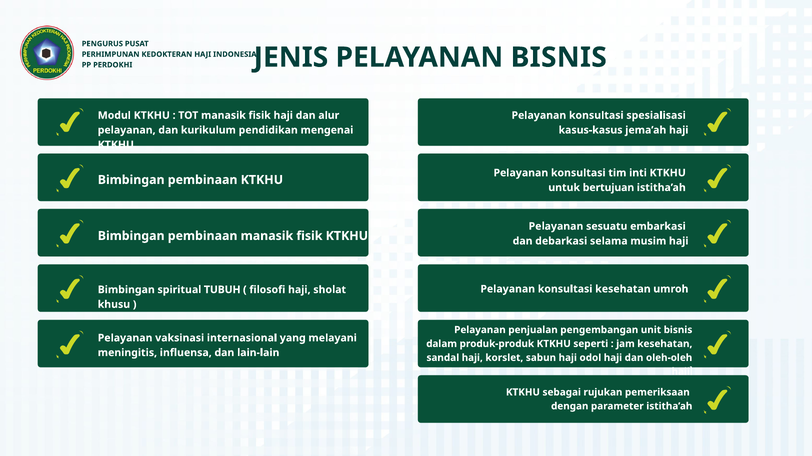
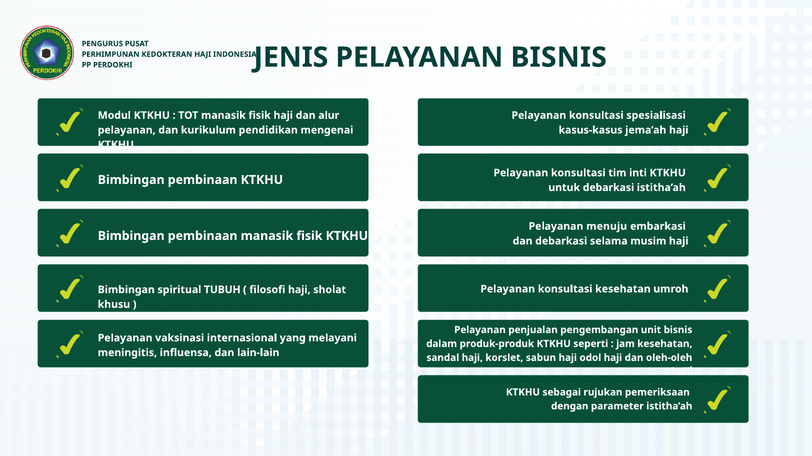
untuk bertujuan: bertujuan -> debarkasi
sesuatu: sesuatu -> menuju
